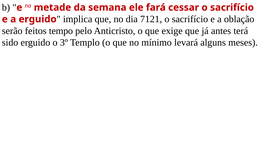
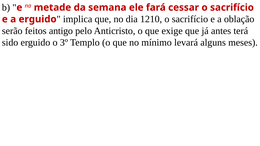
7121: 7121 -> 1210
tempo: tempo -> antigo
